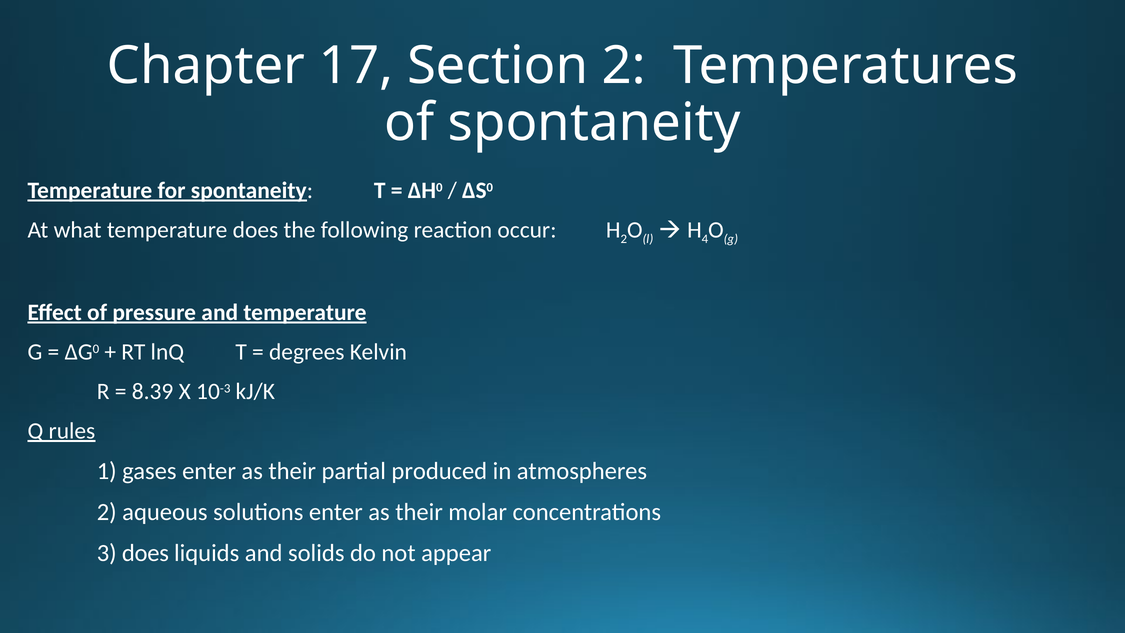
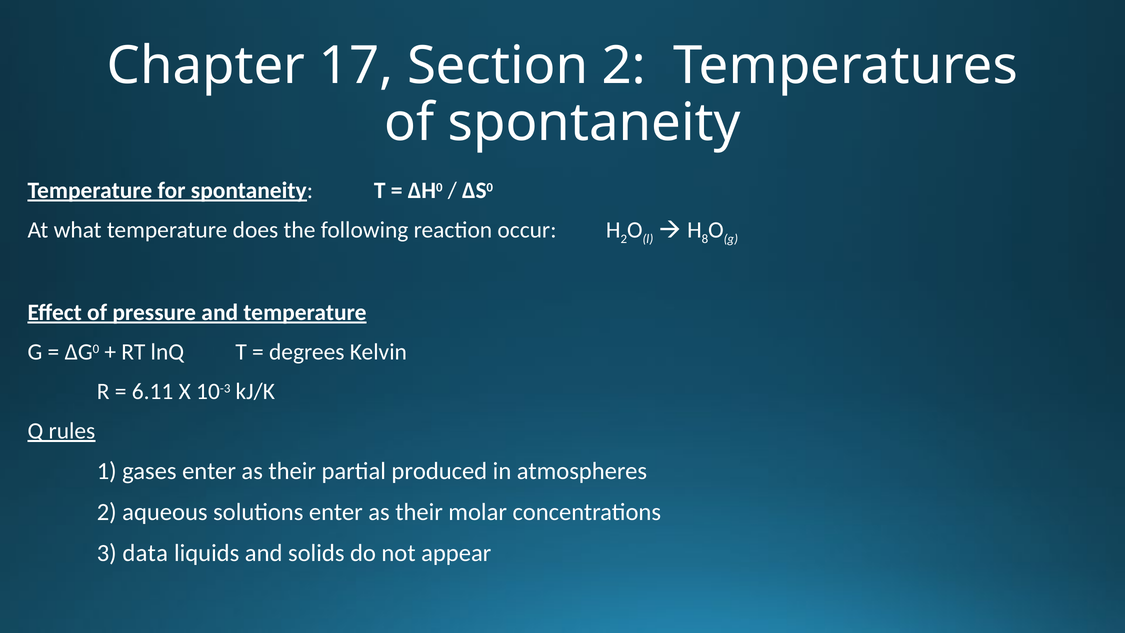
4: 4 -> 8
8.39: 8.39 -> 6.11
3 does: does -> data
